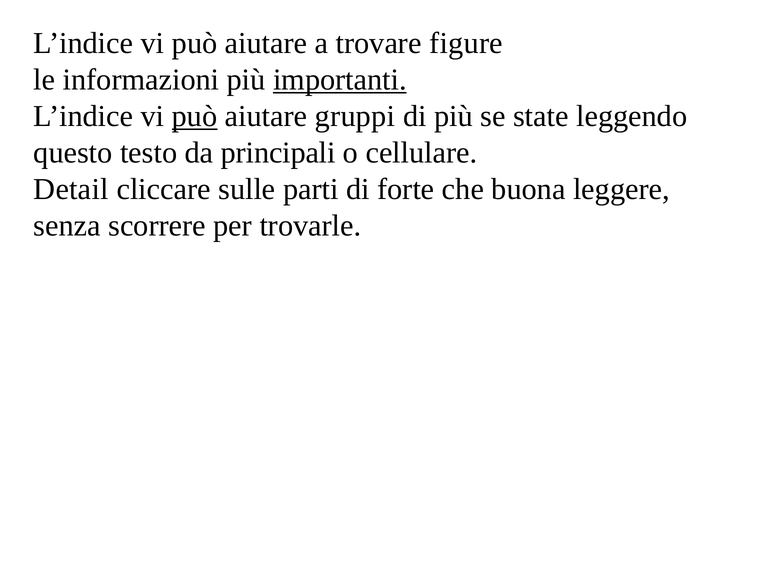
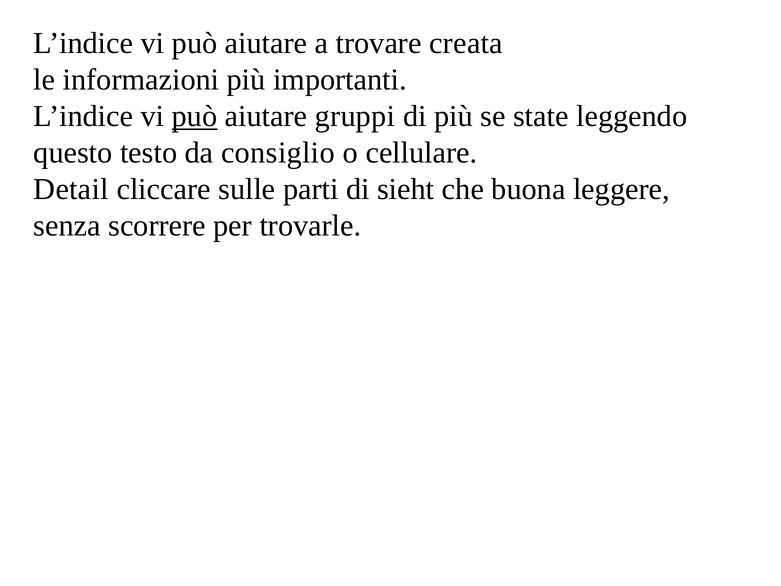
figure: figure -> creata
importanti underline: present -> none
principali: principali -> consiglio
forte: forte -> sieht
